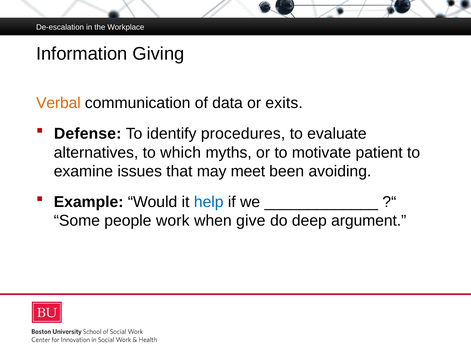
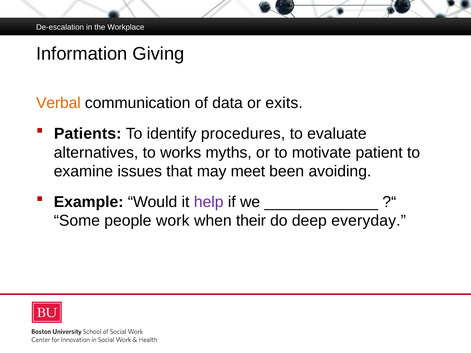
Defense: Defense -> Patients
which: which -> works
help colour: blue -> purple
give: give -> their
argument: argument -> everyday
